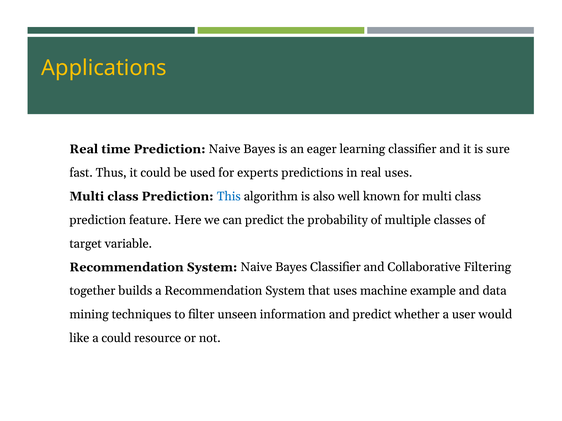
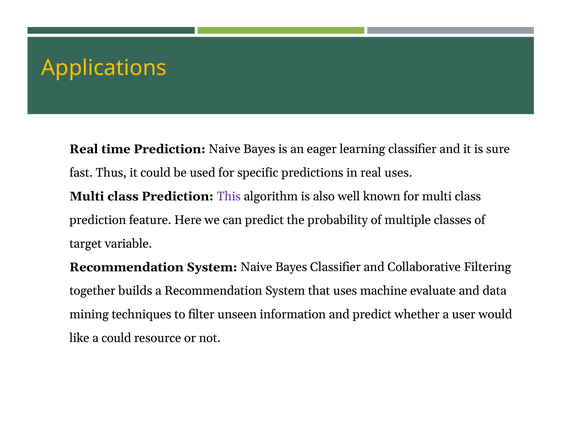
experts: experts -> specific
This colour: blue -> purple
example: example -> evaluate
